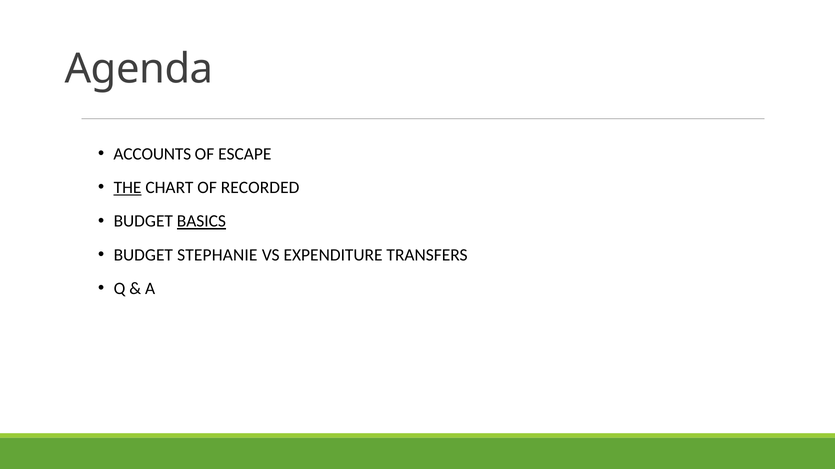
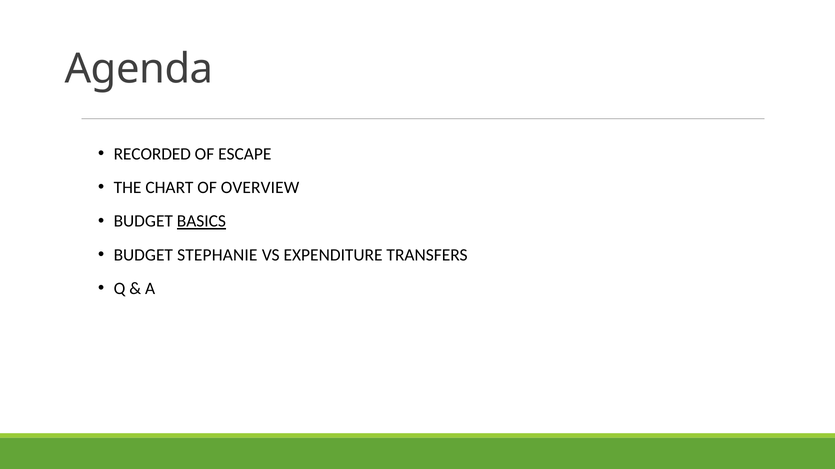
ACCOUNTS: ACCOUNTS -> RECORDED
THE underline: present -> none
RECORDED: RECORDED -> OVERVIEW
